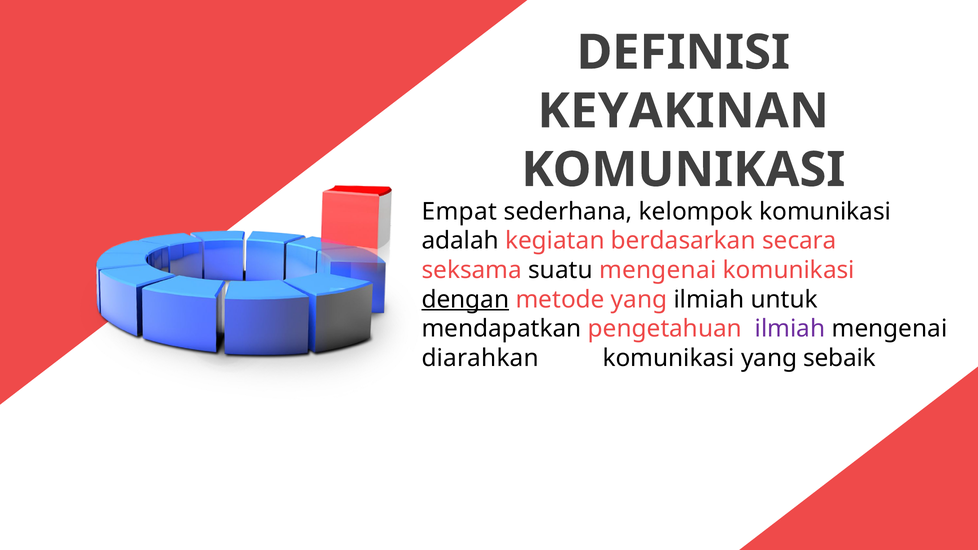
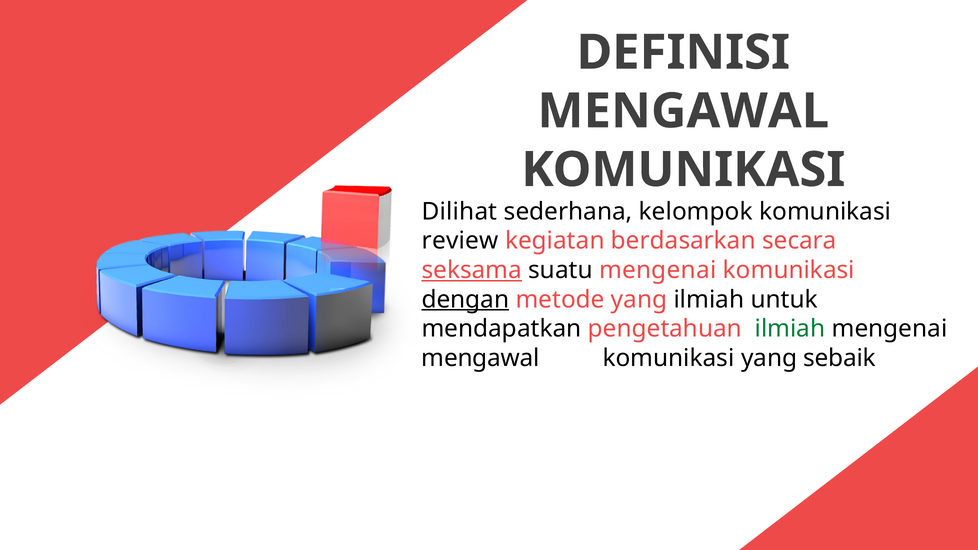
KEYAKINAN at (683, 111): KEYAKINAN -> MENGAWAL
Empat: Empat -> Dilihat
adalah: adalah -> review
seksama underline: none -> present
ilmiah at (790, 329) colour: purple -> green
diarahkan at (480, 358): diarahkan -> mengawal
